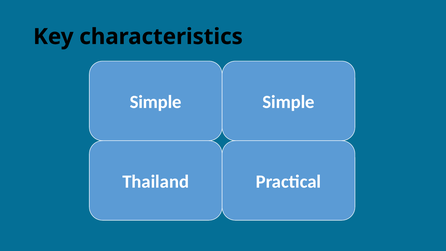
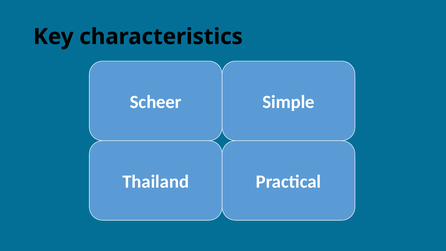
Simple at (156, 102): Simple -> Scheer
